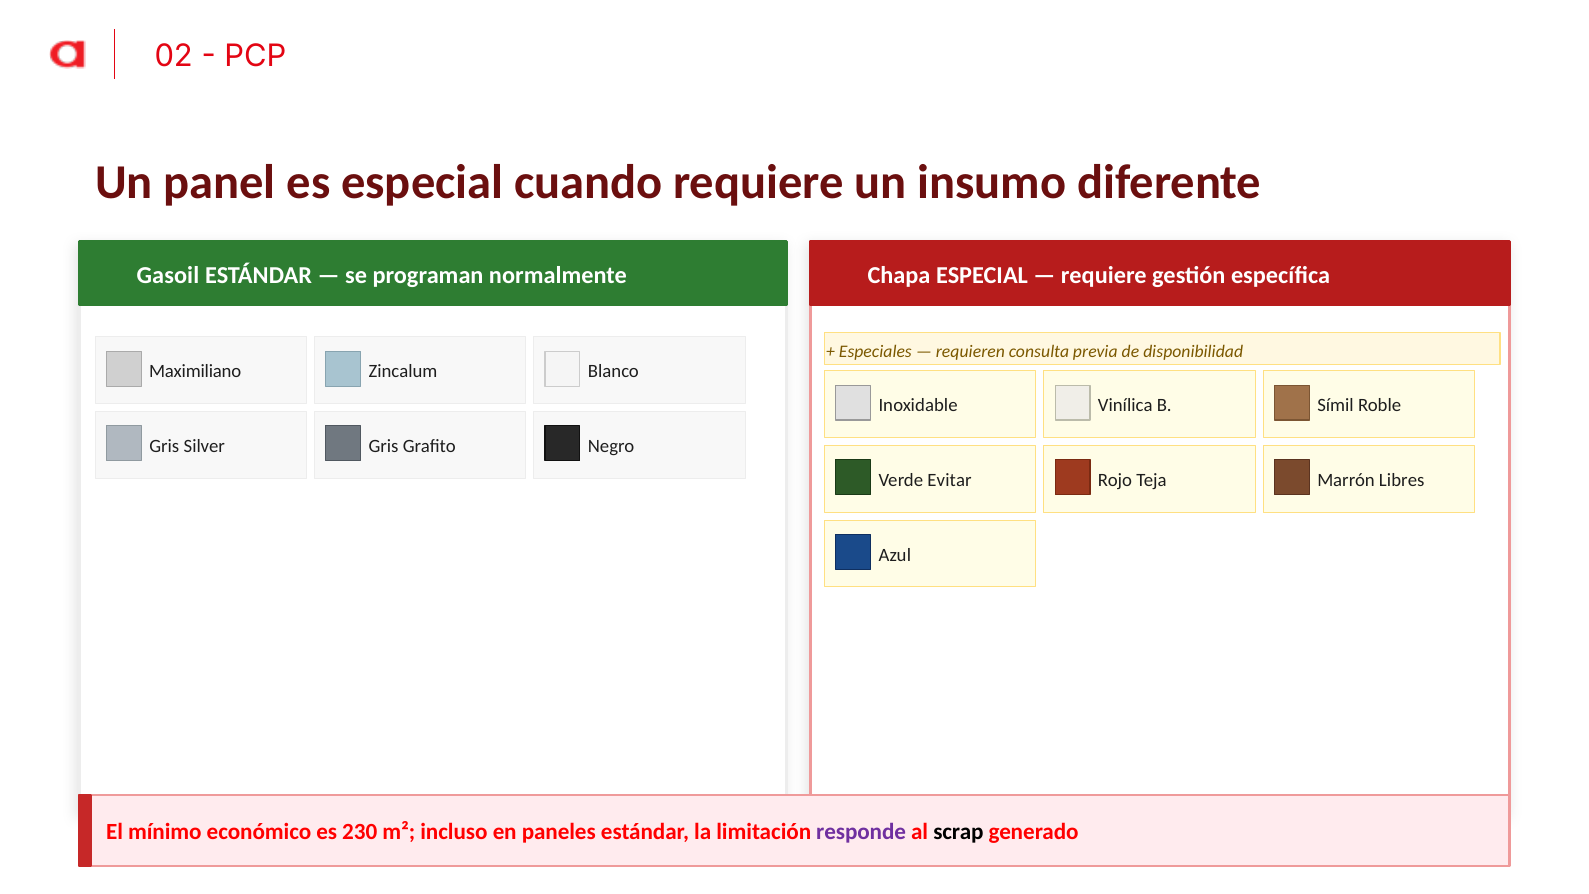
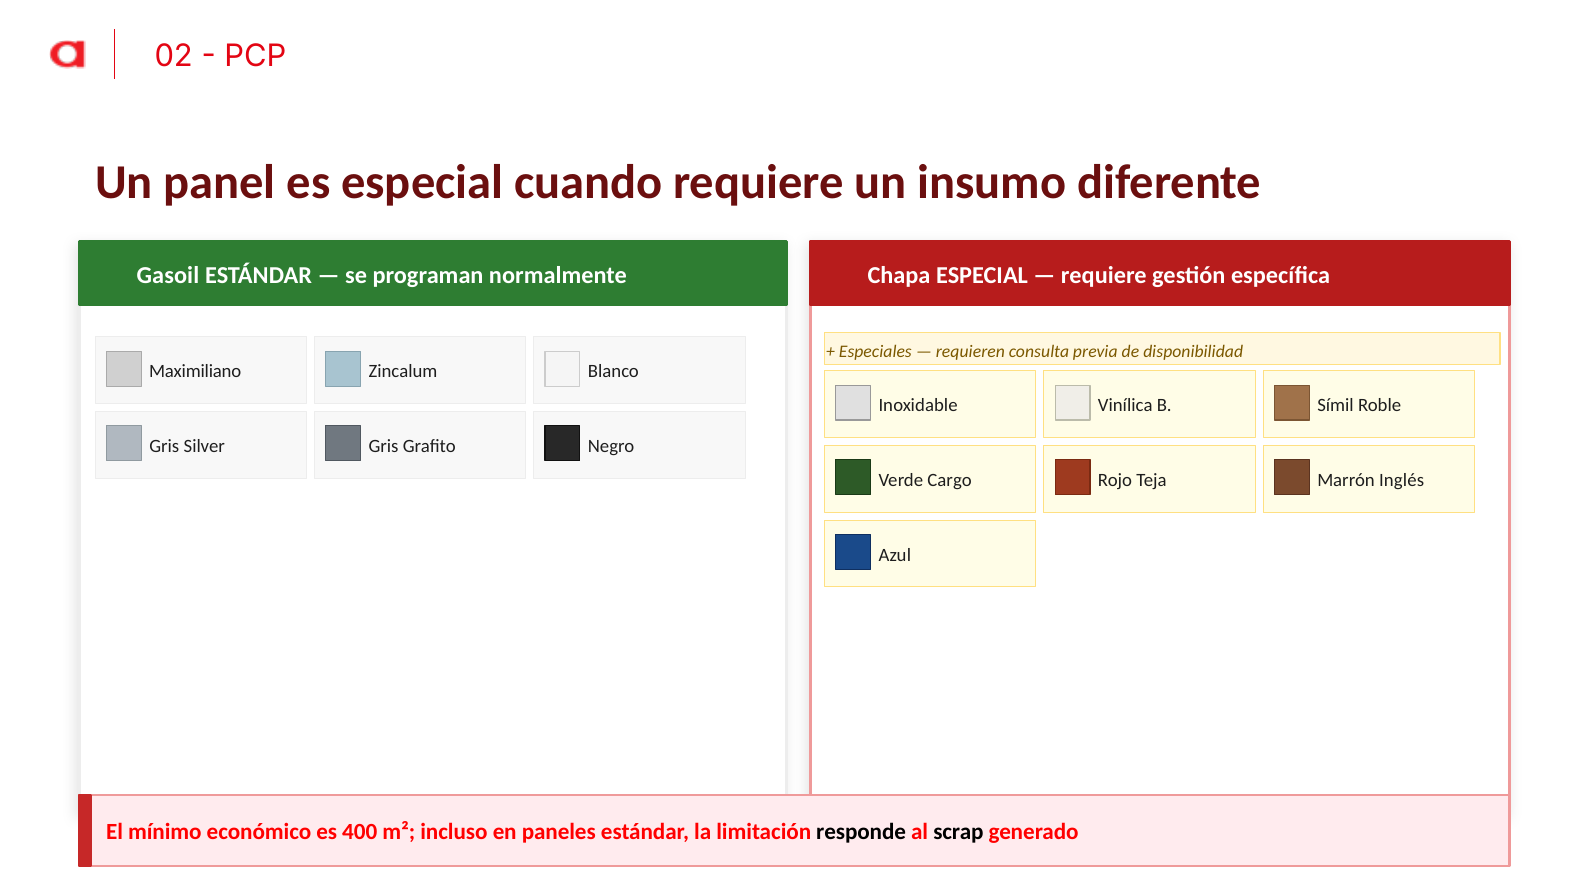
Evitar: Evitar -> Cargo
Libres: Libres -> Inglés
230: 230 -> 400
responde colour: purple -> black
